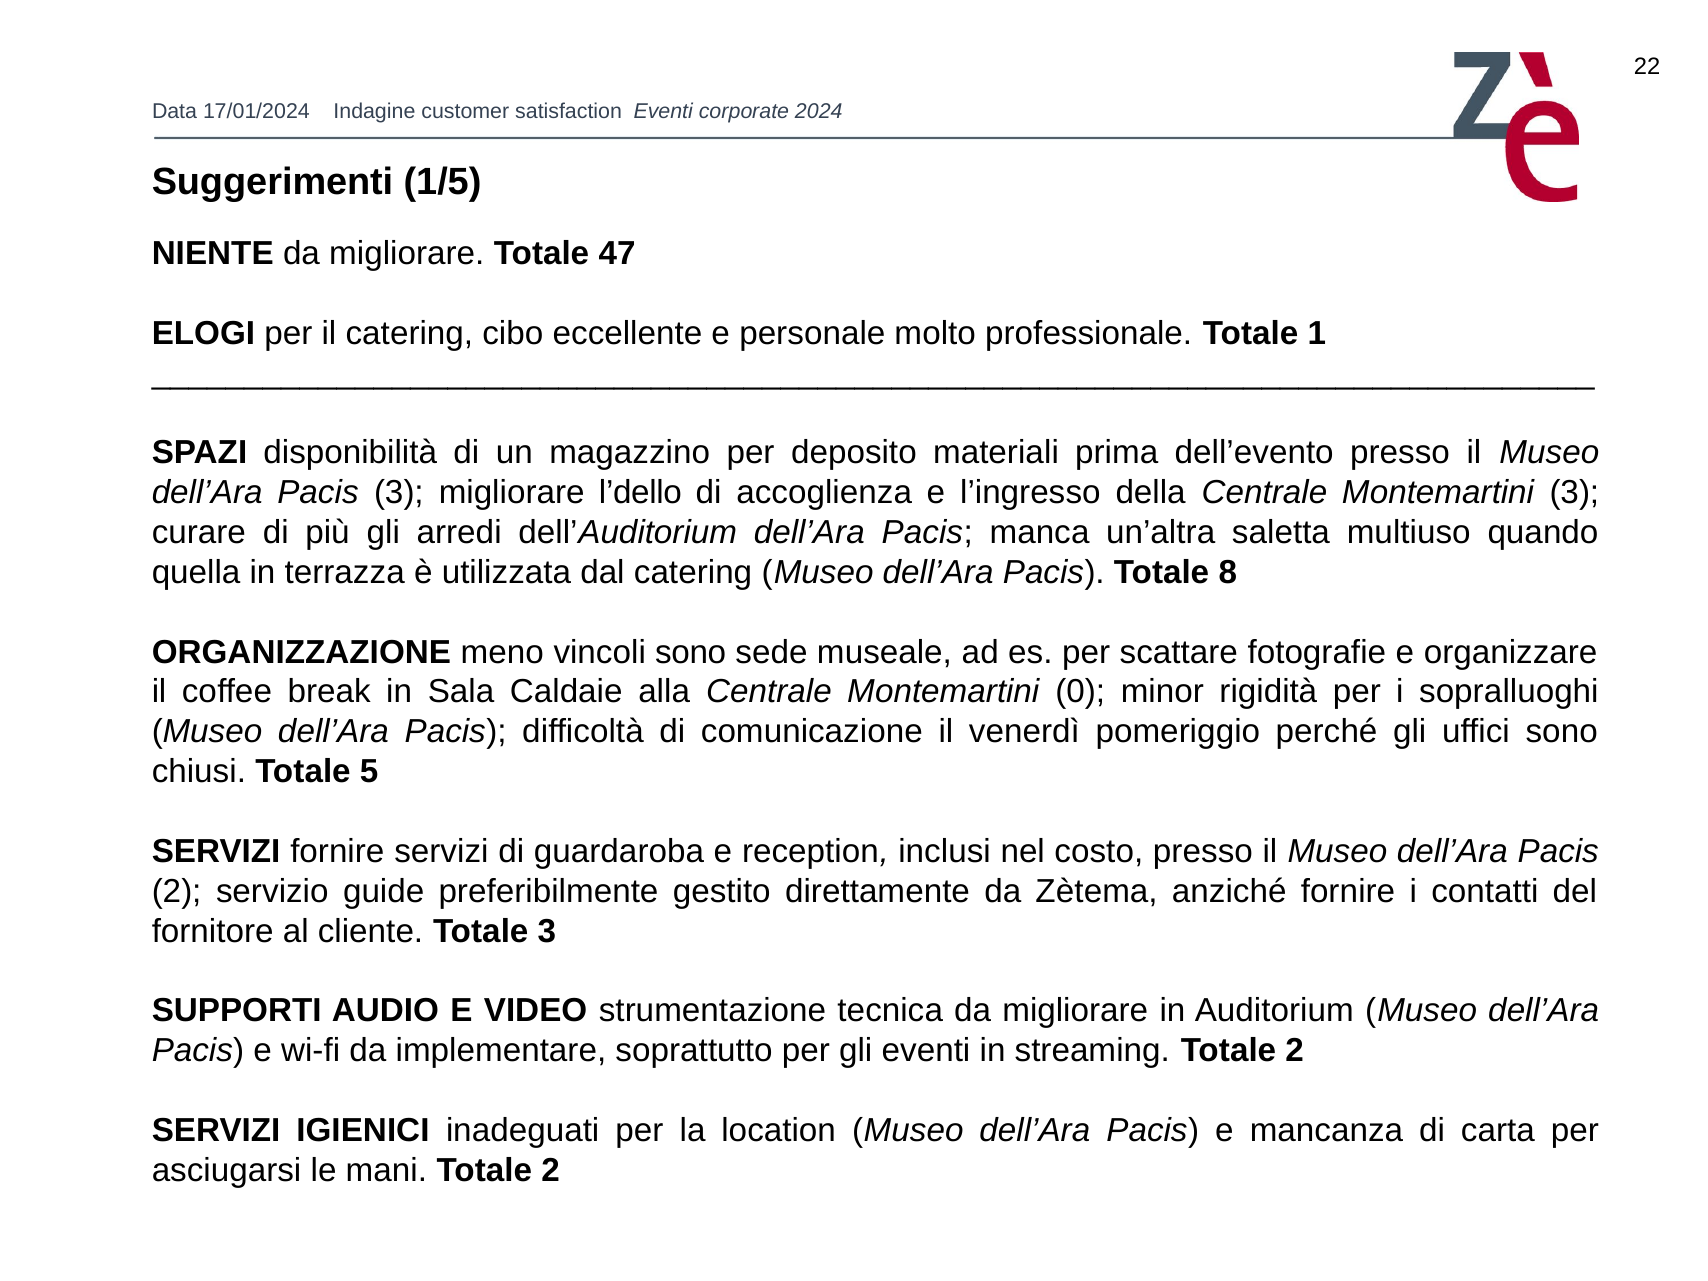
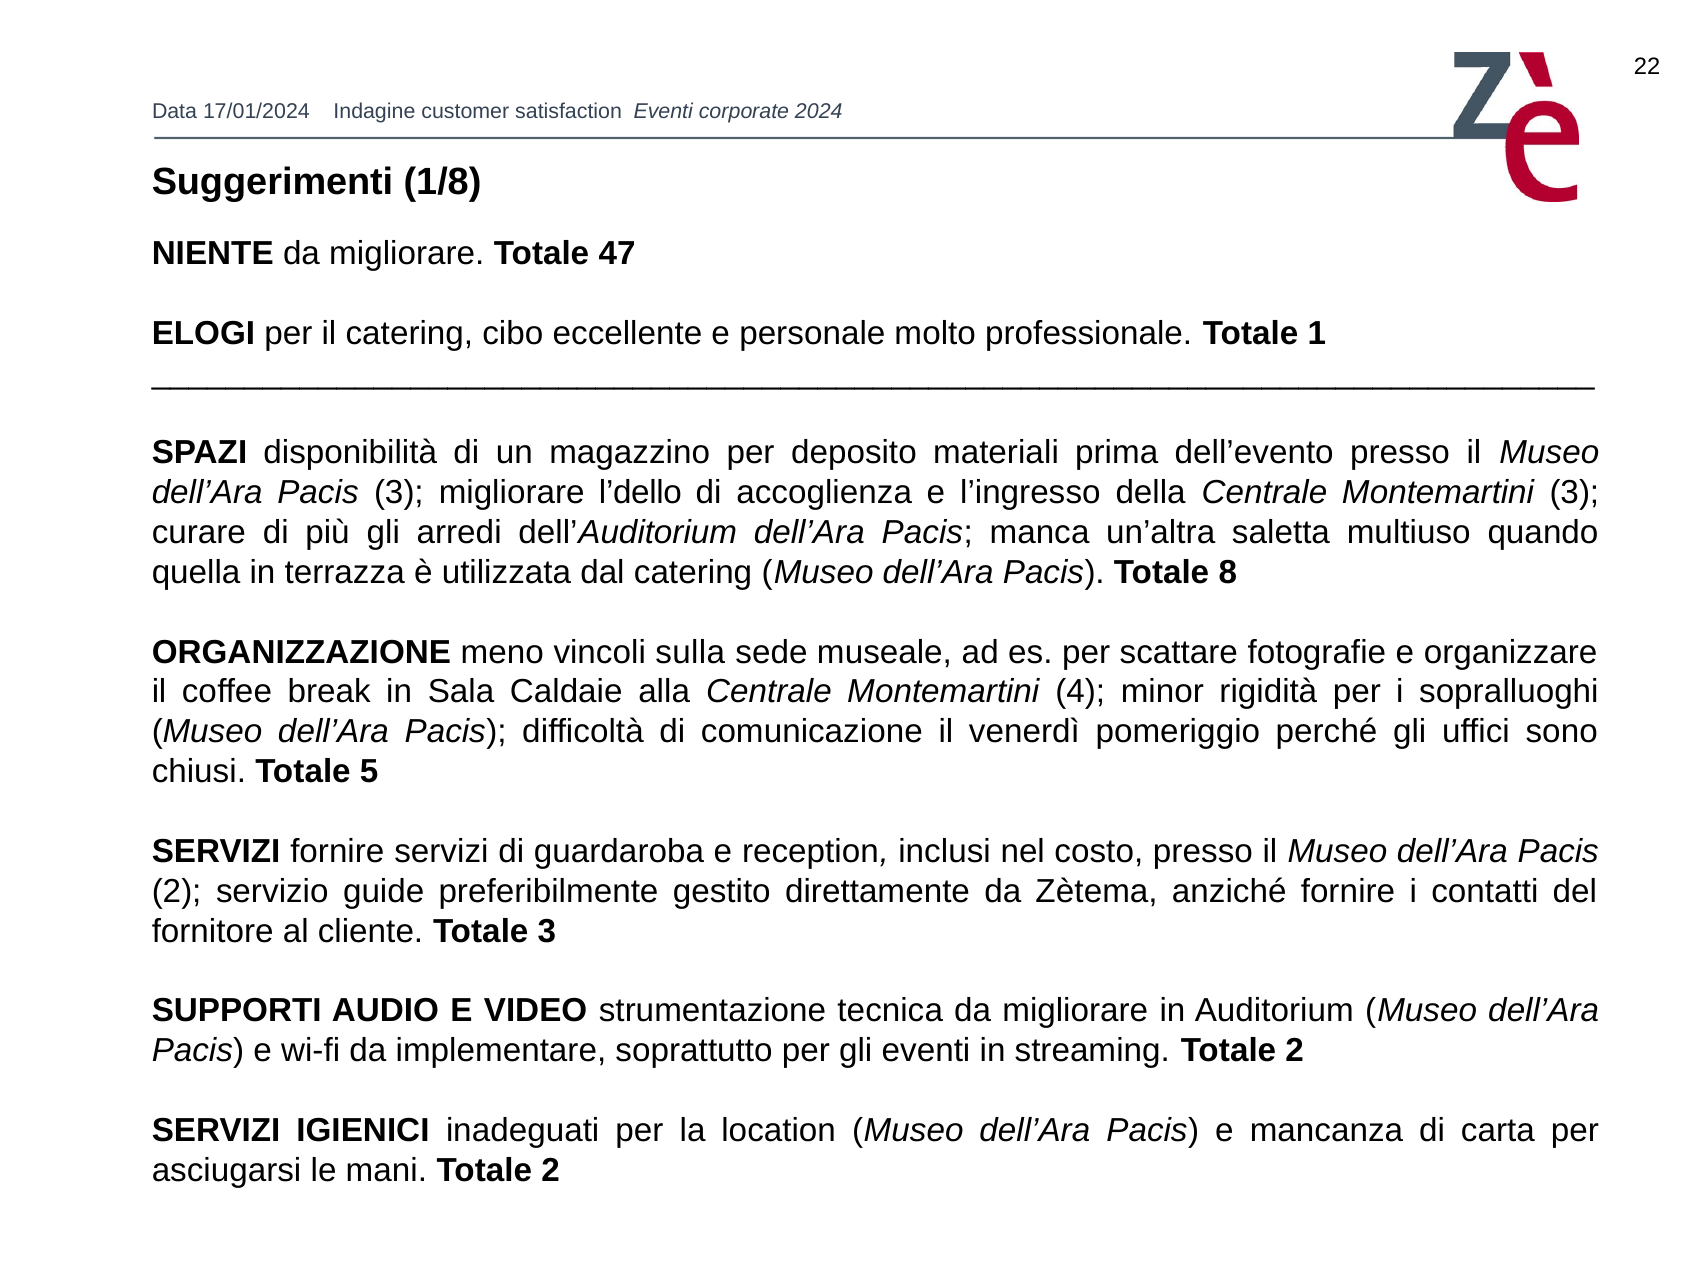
1/5: 1/5 -> 1/8
vincoli sono: sono -> sulla
0: 0 -> 4
